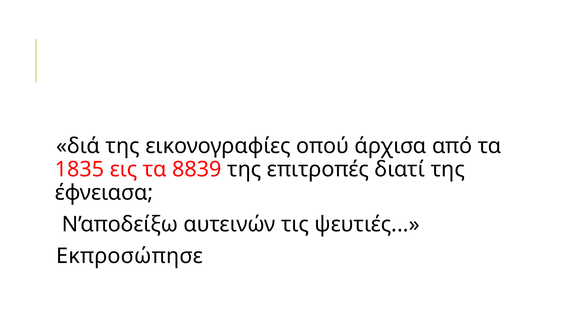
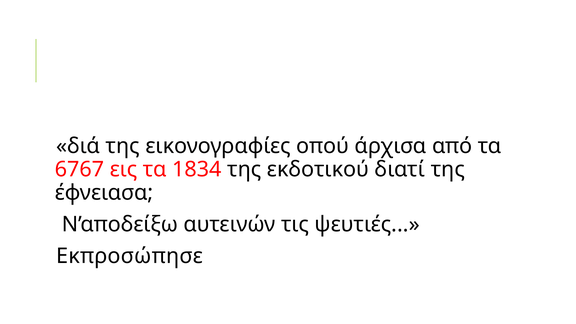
1835: 1835 -> 6767
8839: 8839 -> 1834
επιτροπές: επιτροπές -> εκδοτικού
